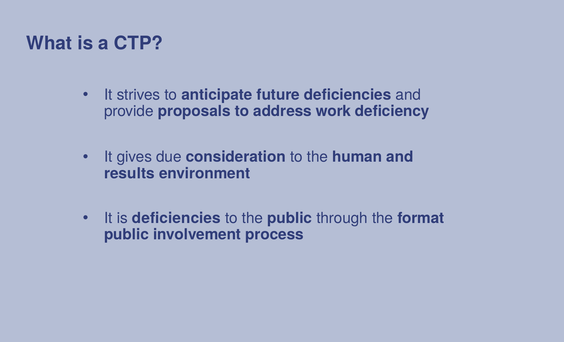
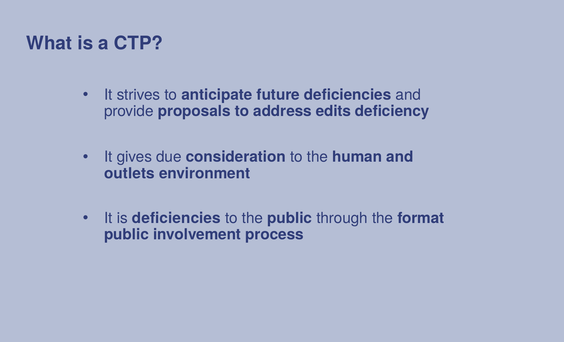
work: work -> edits
results: results -> outlets
